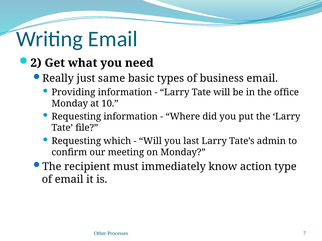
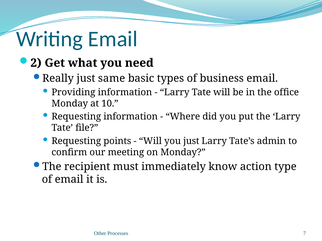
which: which -> points
you last: last -> just
